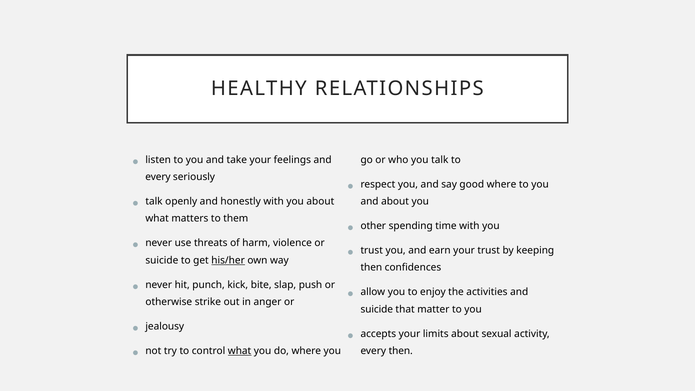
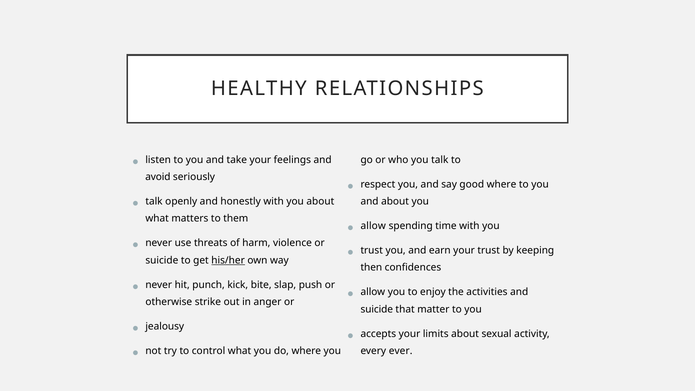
every at (158, 177): every -> avoid
other at (373, 226): other -> allow
what at (240, 351) underline: present -> none
every then: then -> ever
